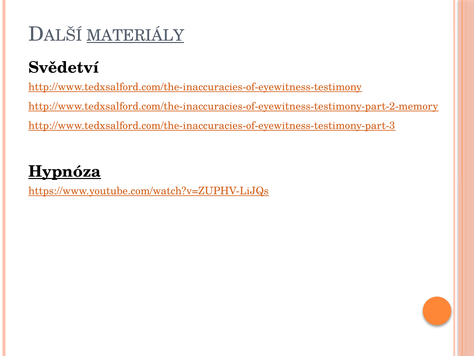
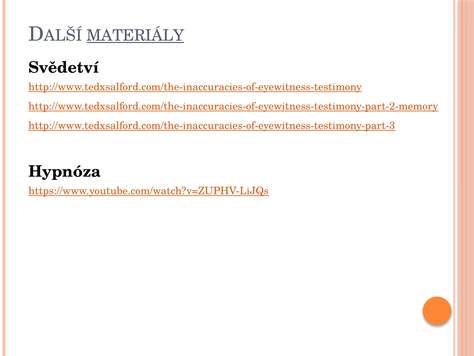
Hypnóza underline: present -> none
